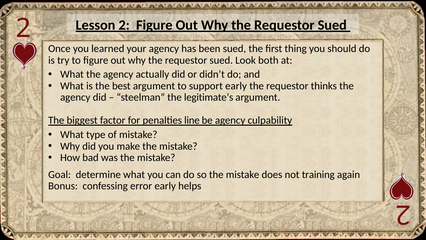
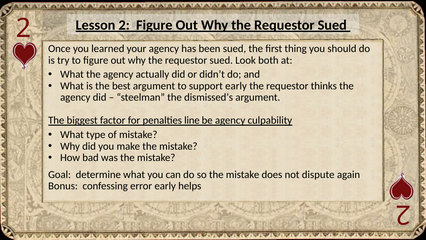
legitimate’s: legitimate’s -> dismissed’s
training: training -> dispute
